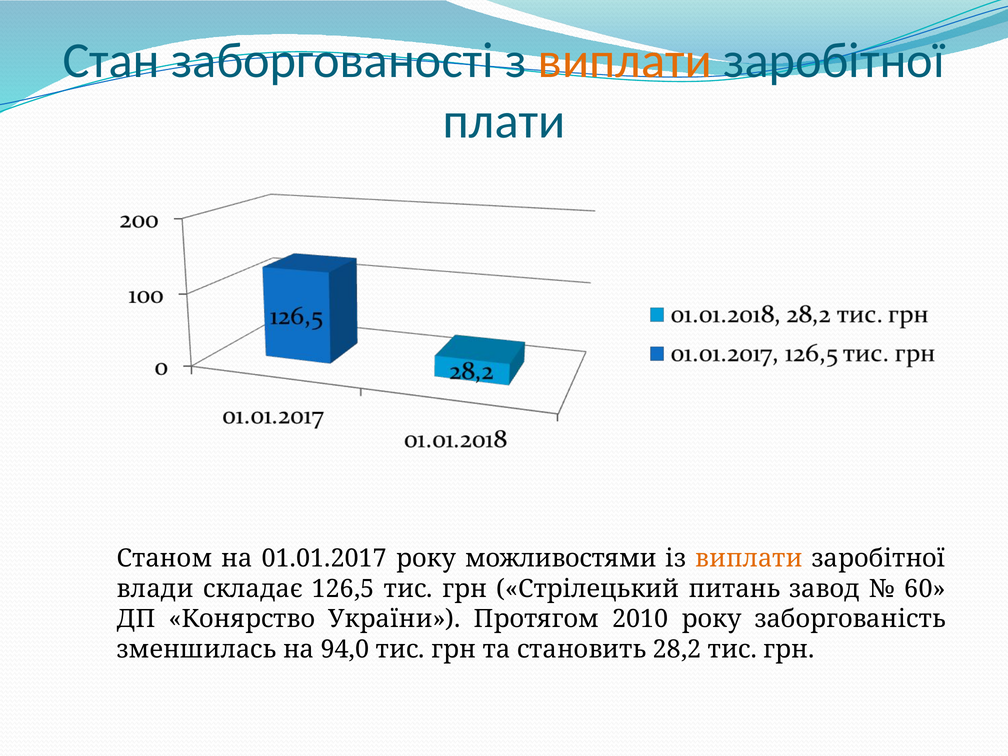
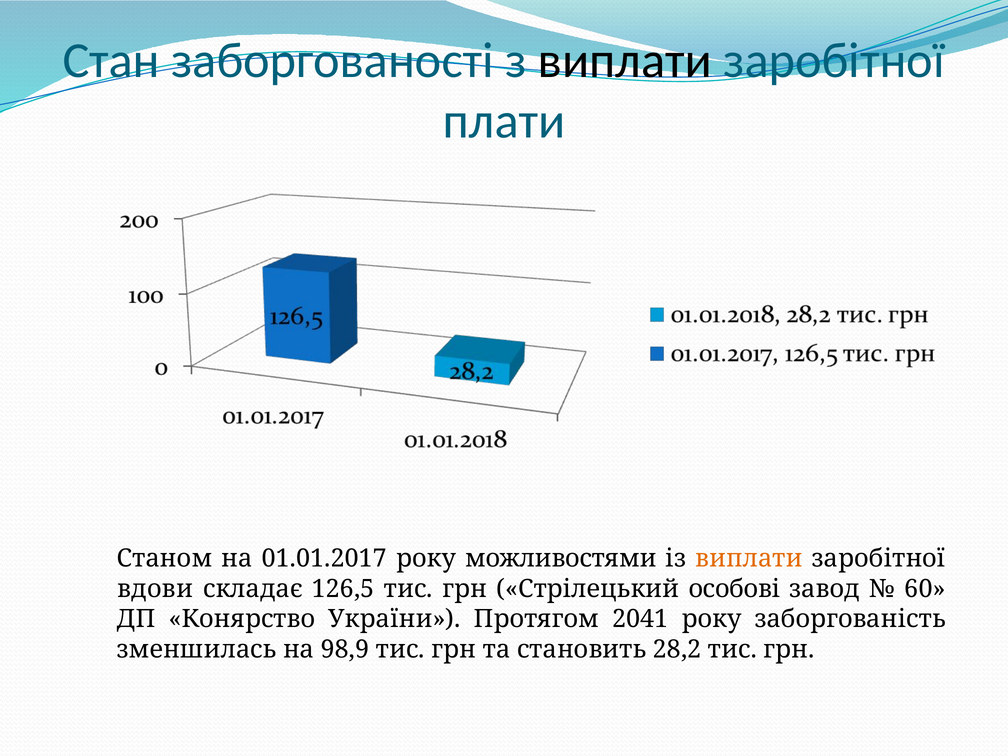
виплати at (625, 61) colour: orange -> black
влади: влади -> вдови
питань: питань -> особові
2010: 2010 -> 2041
94,0: 94,0 -> 98,9
